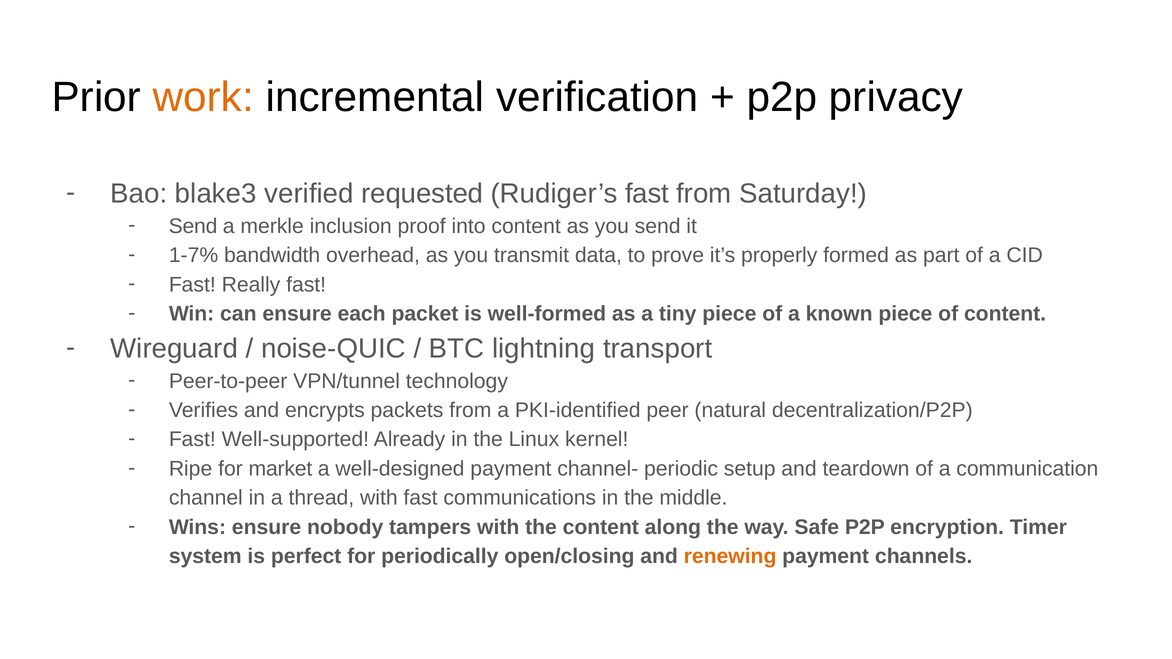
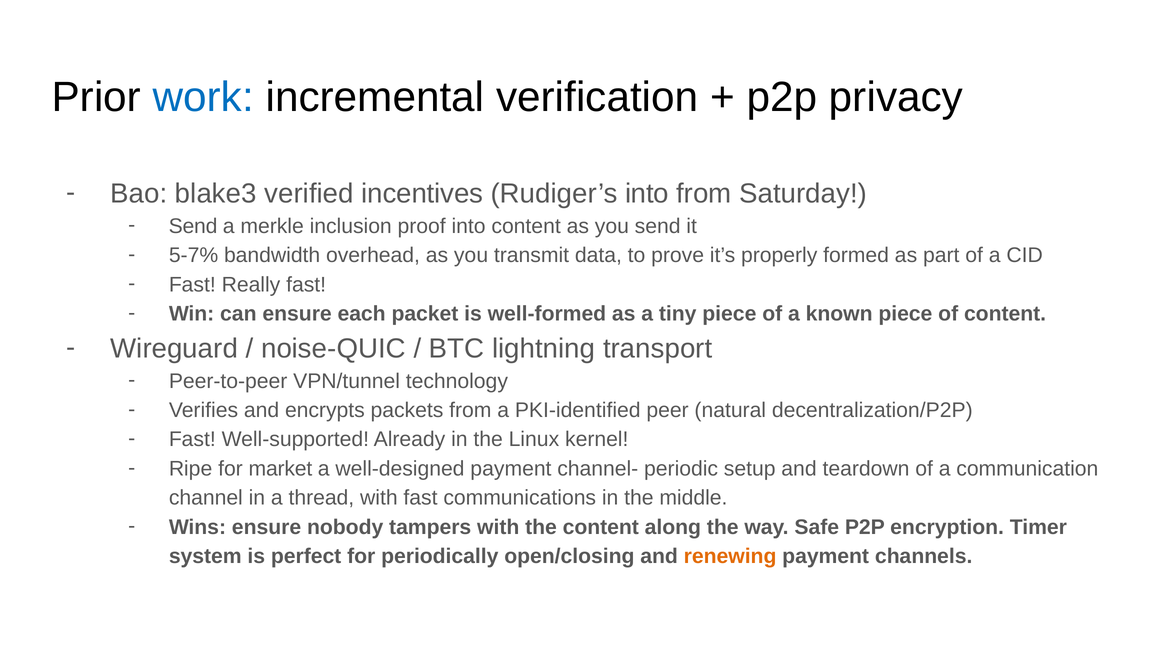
work colour: orange -> blue
requested: requested -> incentives
Rudiger’s fast: fast -> into
1-7%: 1-7% -> 5-7%
